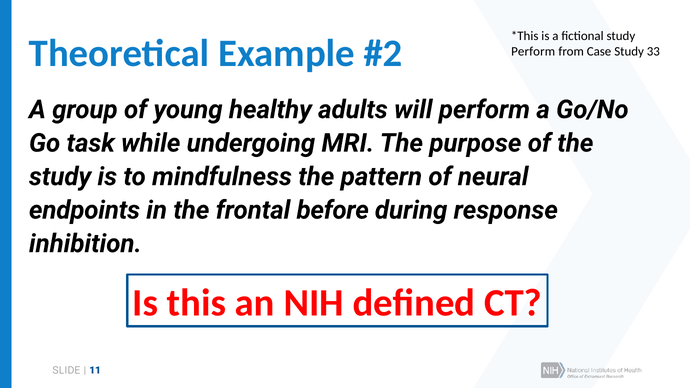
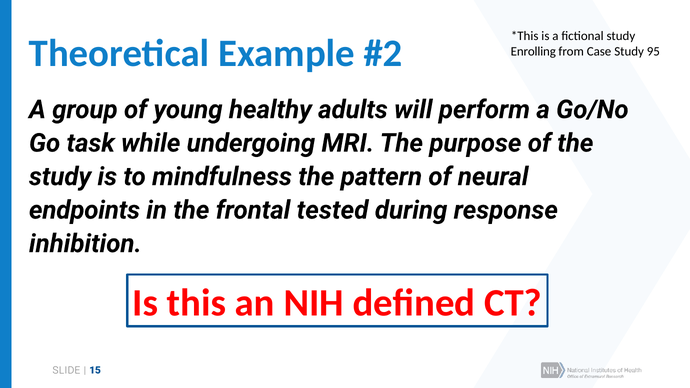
Perform at (533, 51): Perform -> Enrolling
33: 33 -> 95
before: before -> tested
11: 11 -> 15
